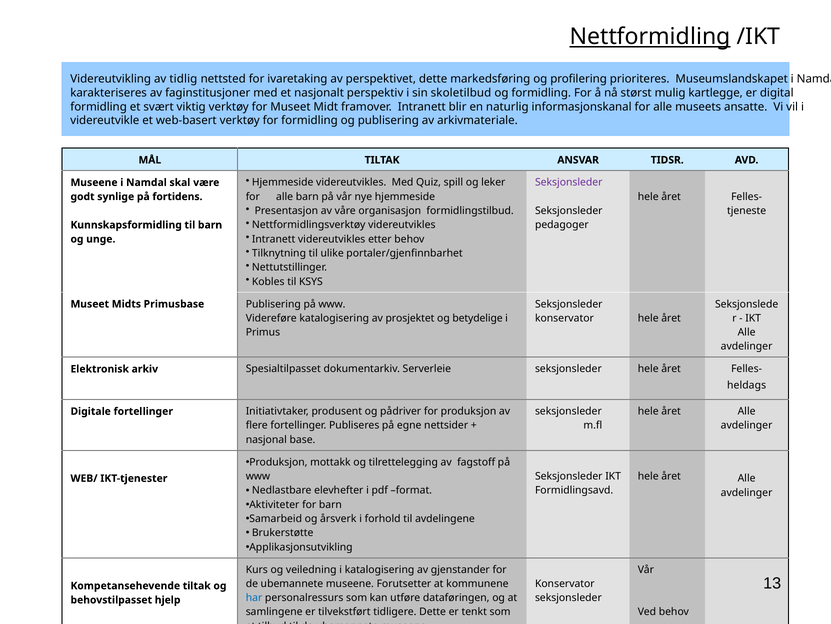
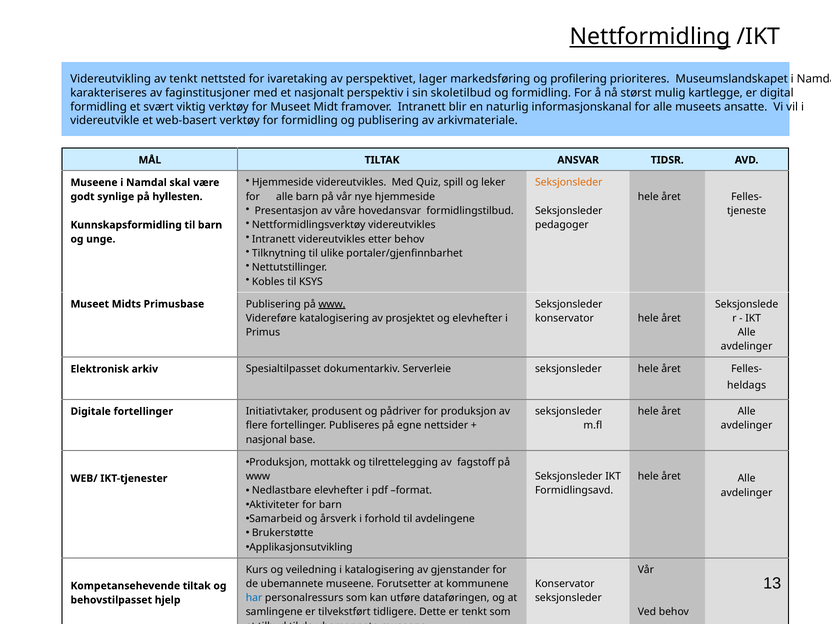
av tidlig: tidlig -> tenkt
perspektivet dette: dette -> lager
Seksjonsleder at (569, 182) colour: purple -> orange
fortidens: fortidens -> hyllesten
organisasjon: organisasjon -> hovedansvar
www at (332, 304) underline: none -> present
og betydelige: betydelige -> elevhefter
